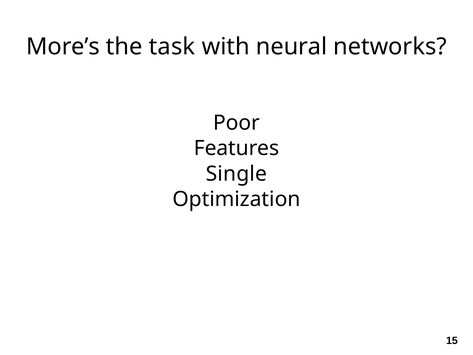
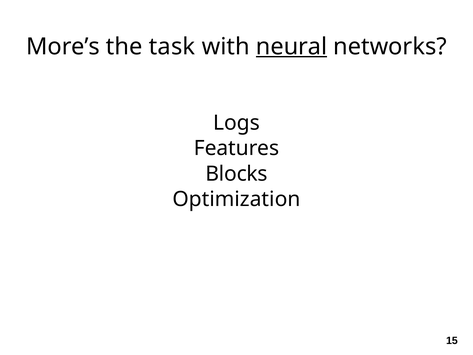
neural underline: none -> present
Poor: Poor -> Logs
Single: Single -> Blocks
